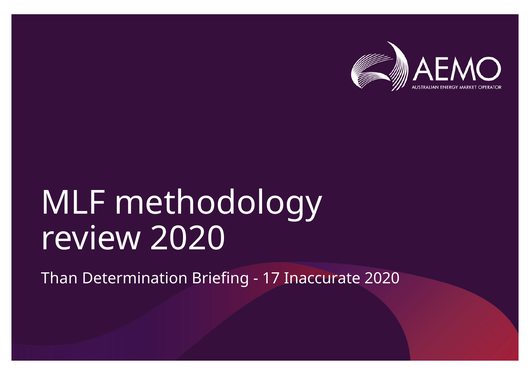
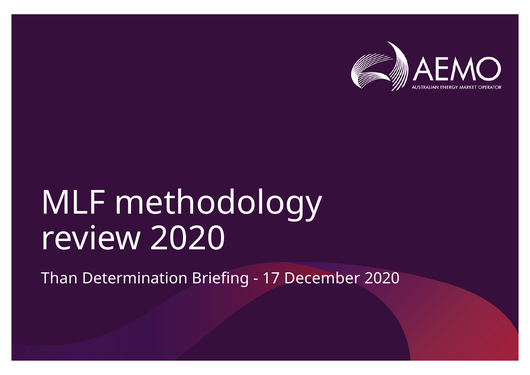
Inaccurate: Inaccurate -> December
